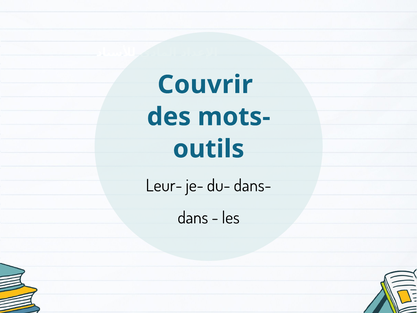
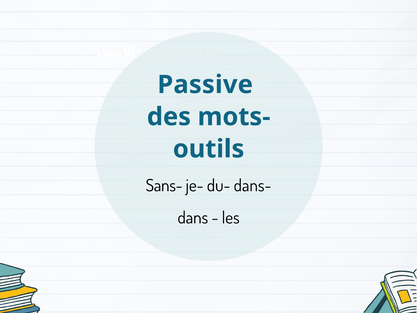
Couvrir: Couvrir -> Passive
Leur-: Leur- -> Sans-
